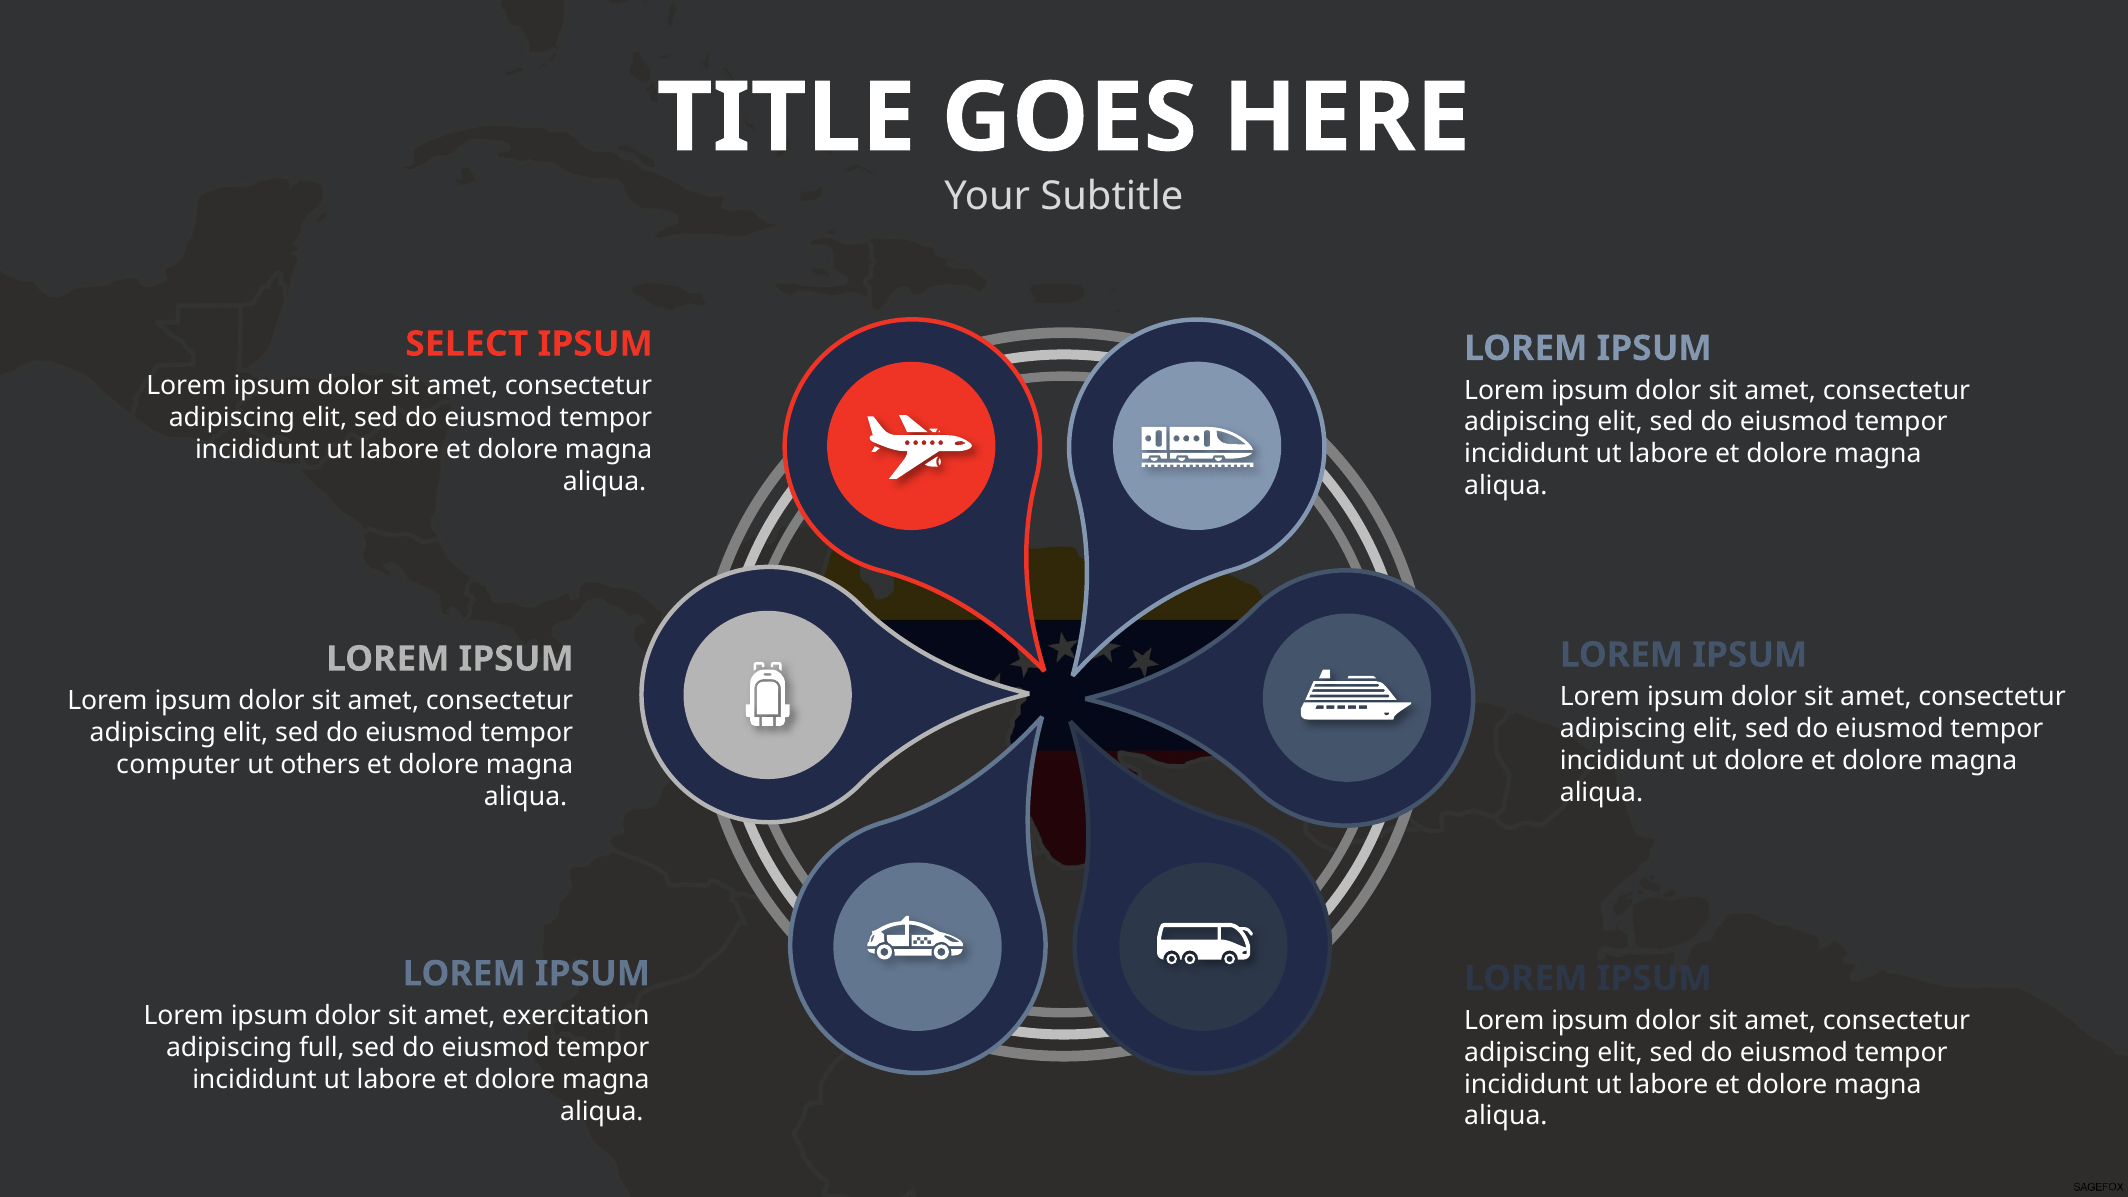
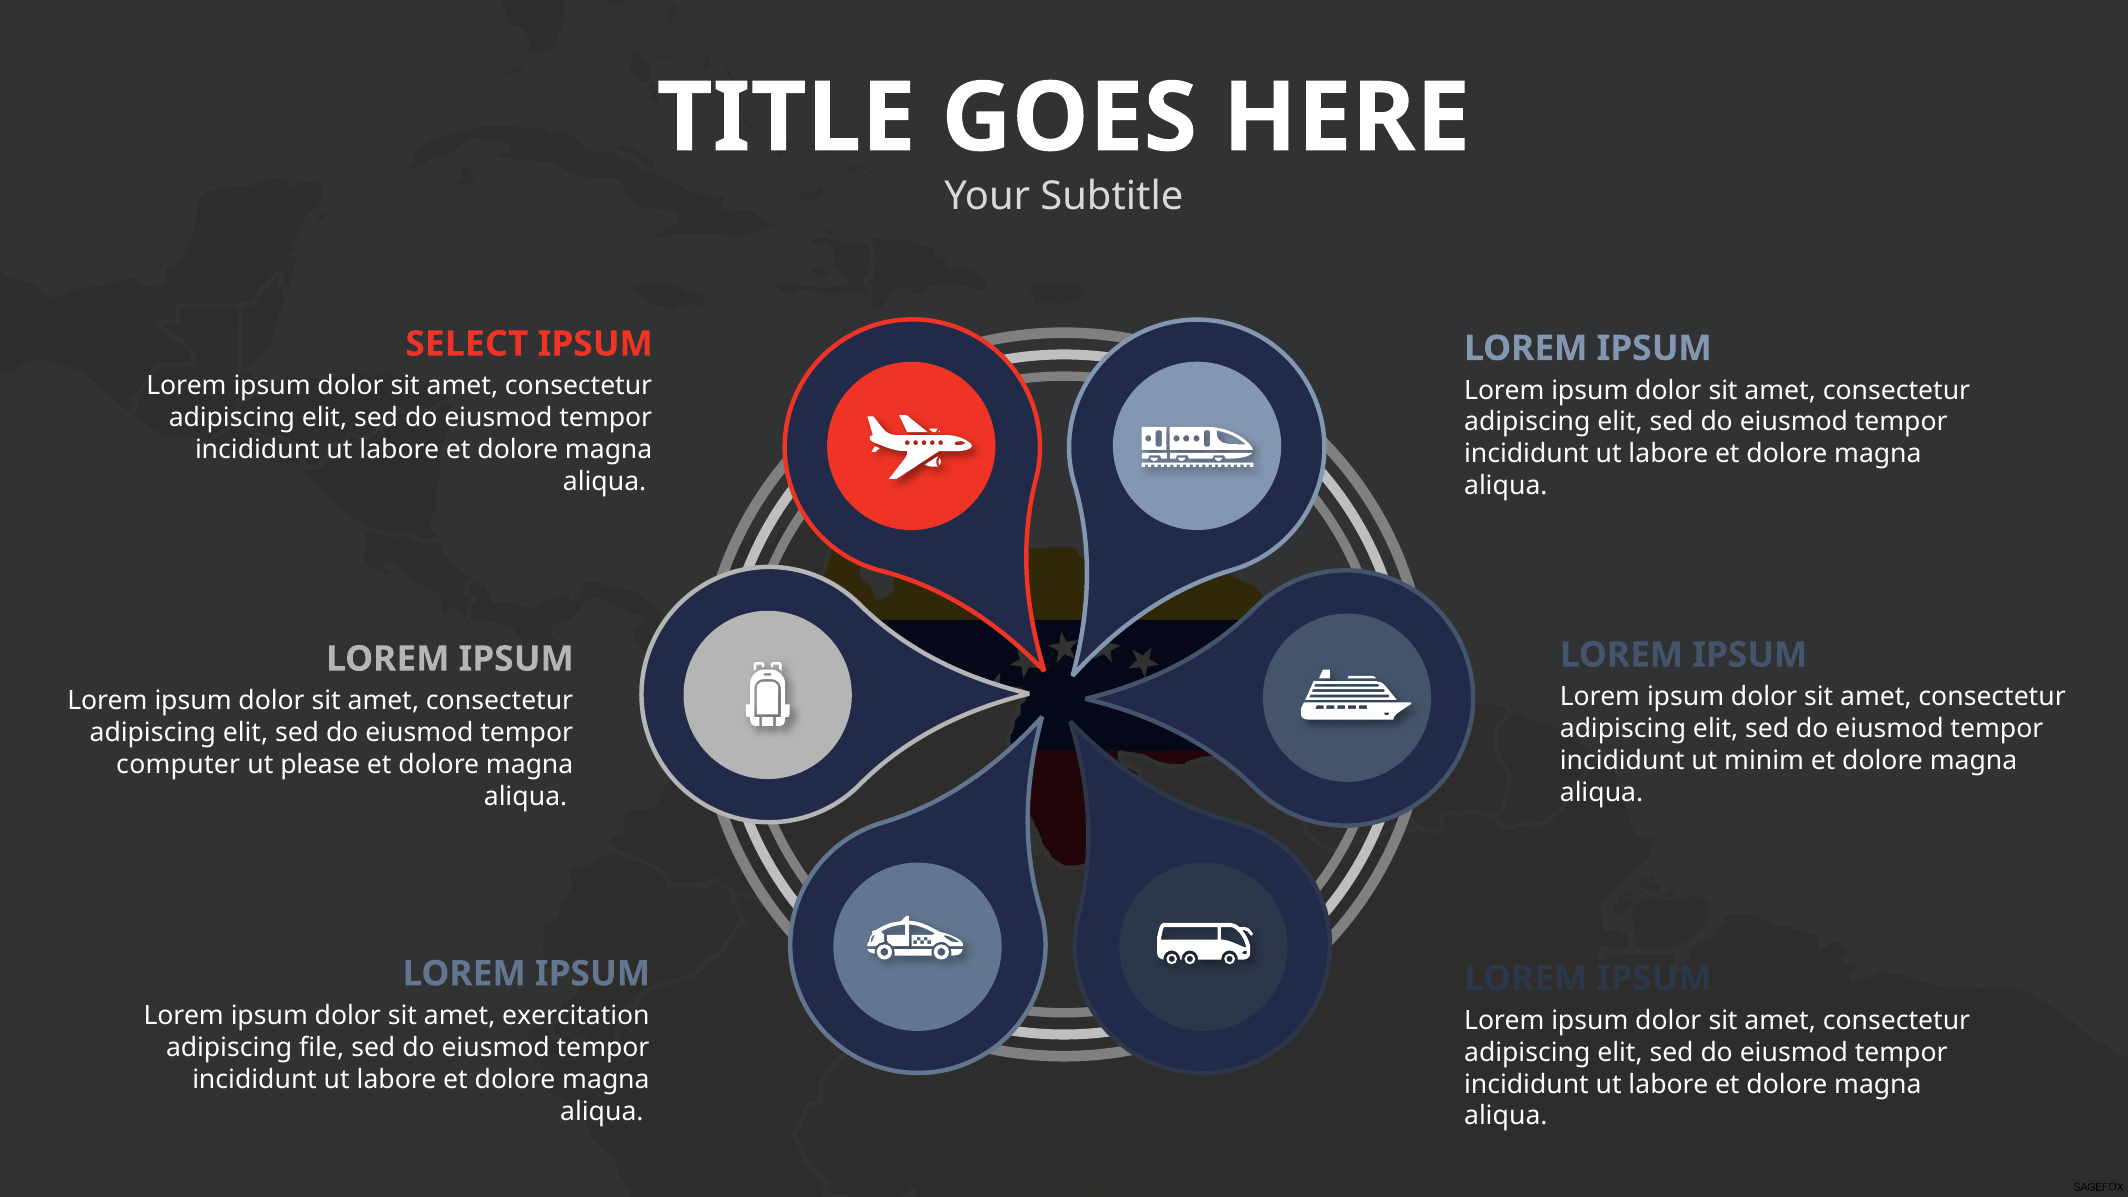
ut dolore: dolore -> minim
others: others -> please
full: full -> file
